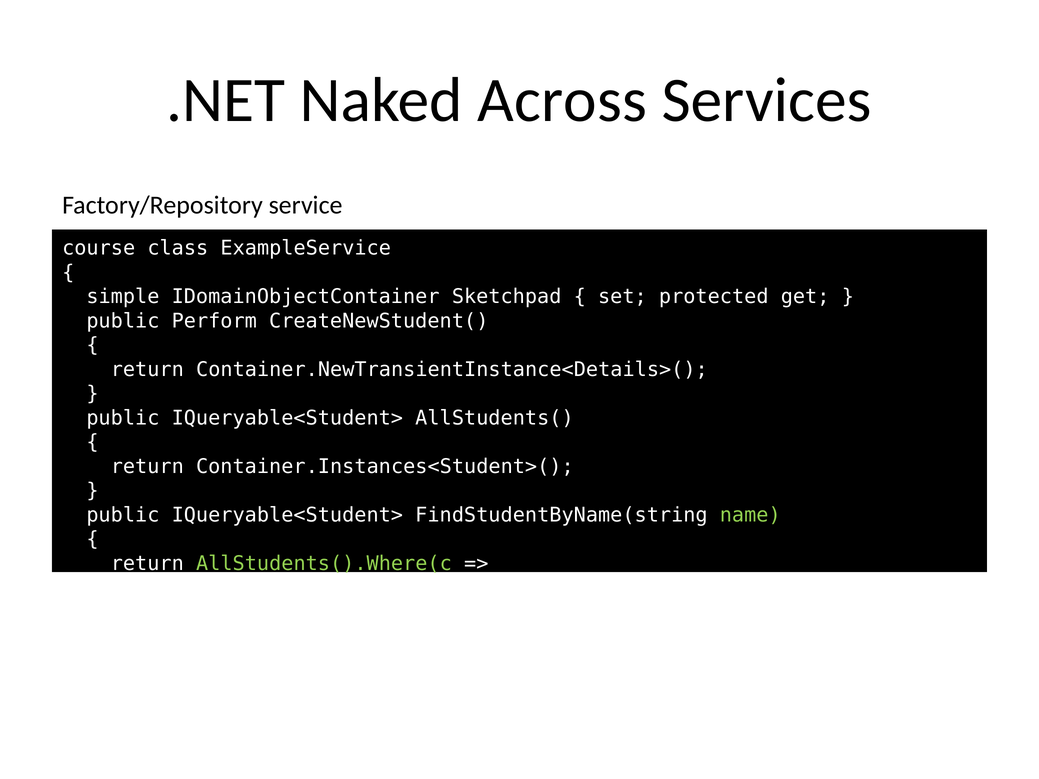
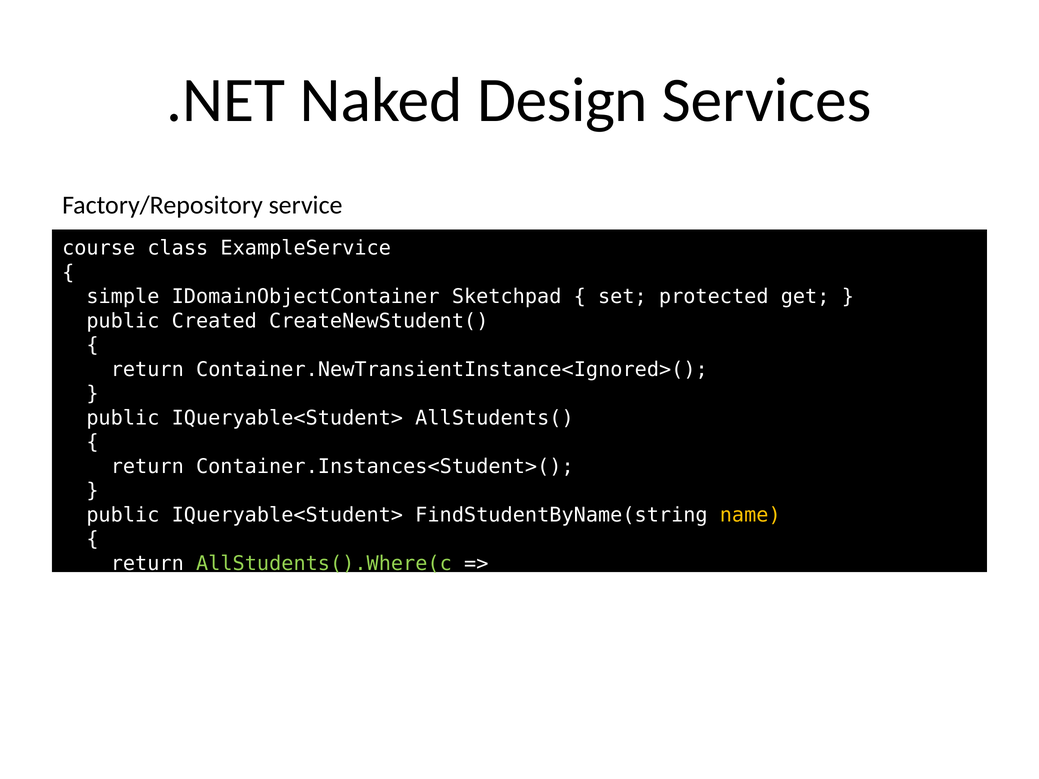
Across: Across -> Design
Perform: Perform -> Created
Container.NewTransientInstance<Details>(: Container.NewTransientInstance<Details>( -> Container.NewTransientInstance<Ignored>(
name colour: light green -> yellow
